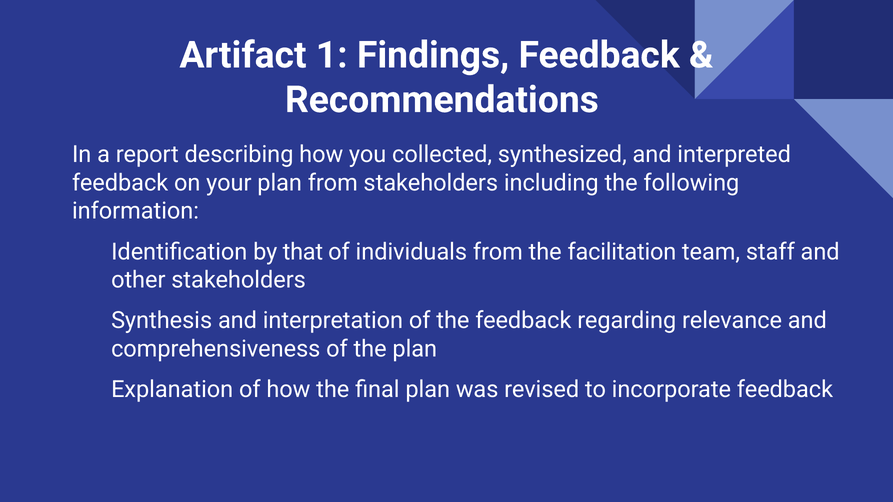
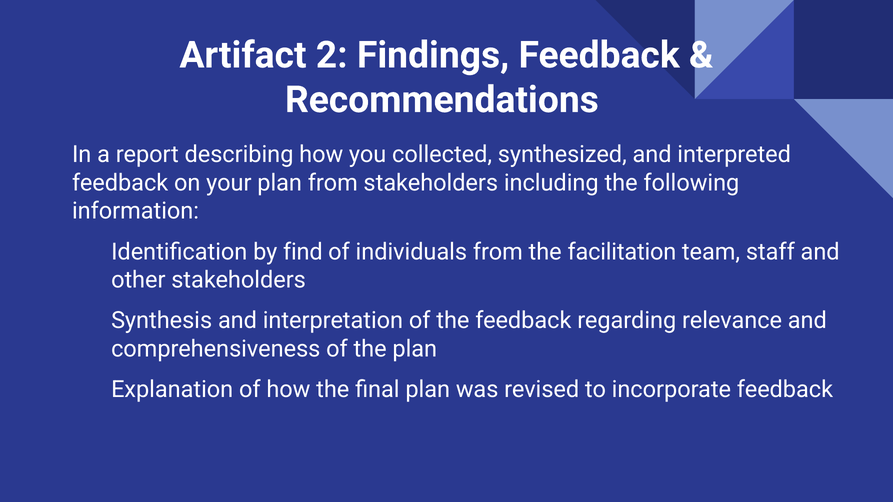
1: 1 -> 2
that: that -> find
